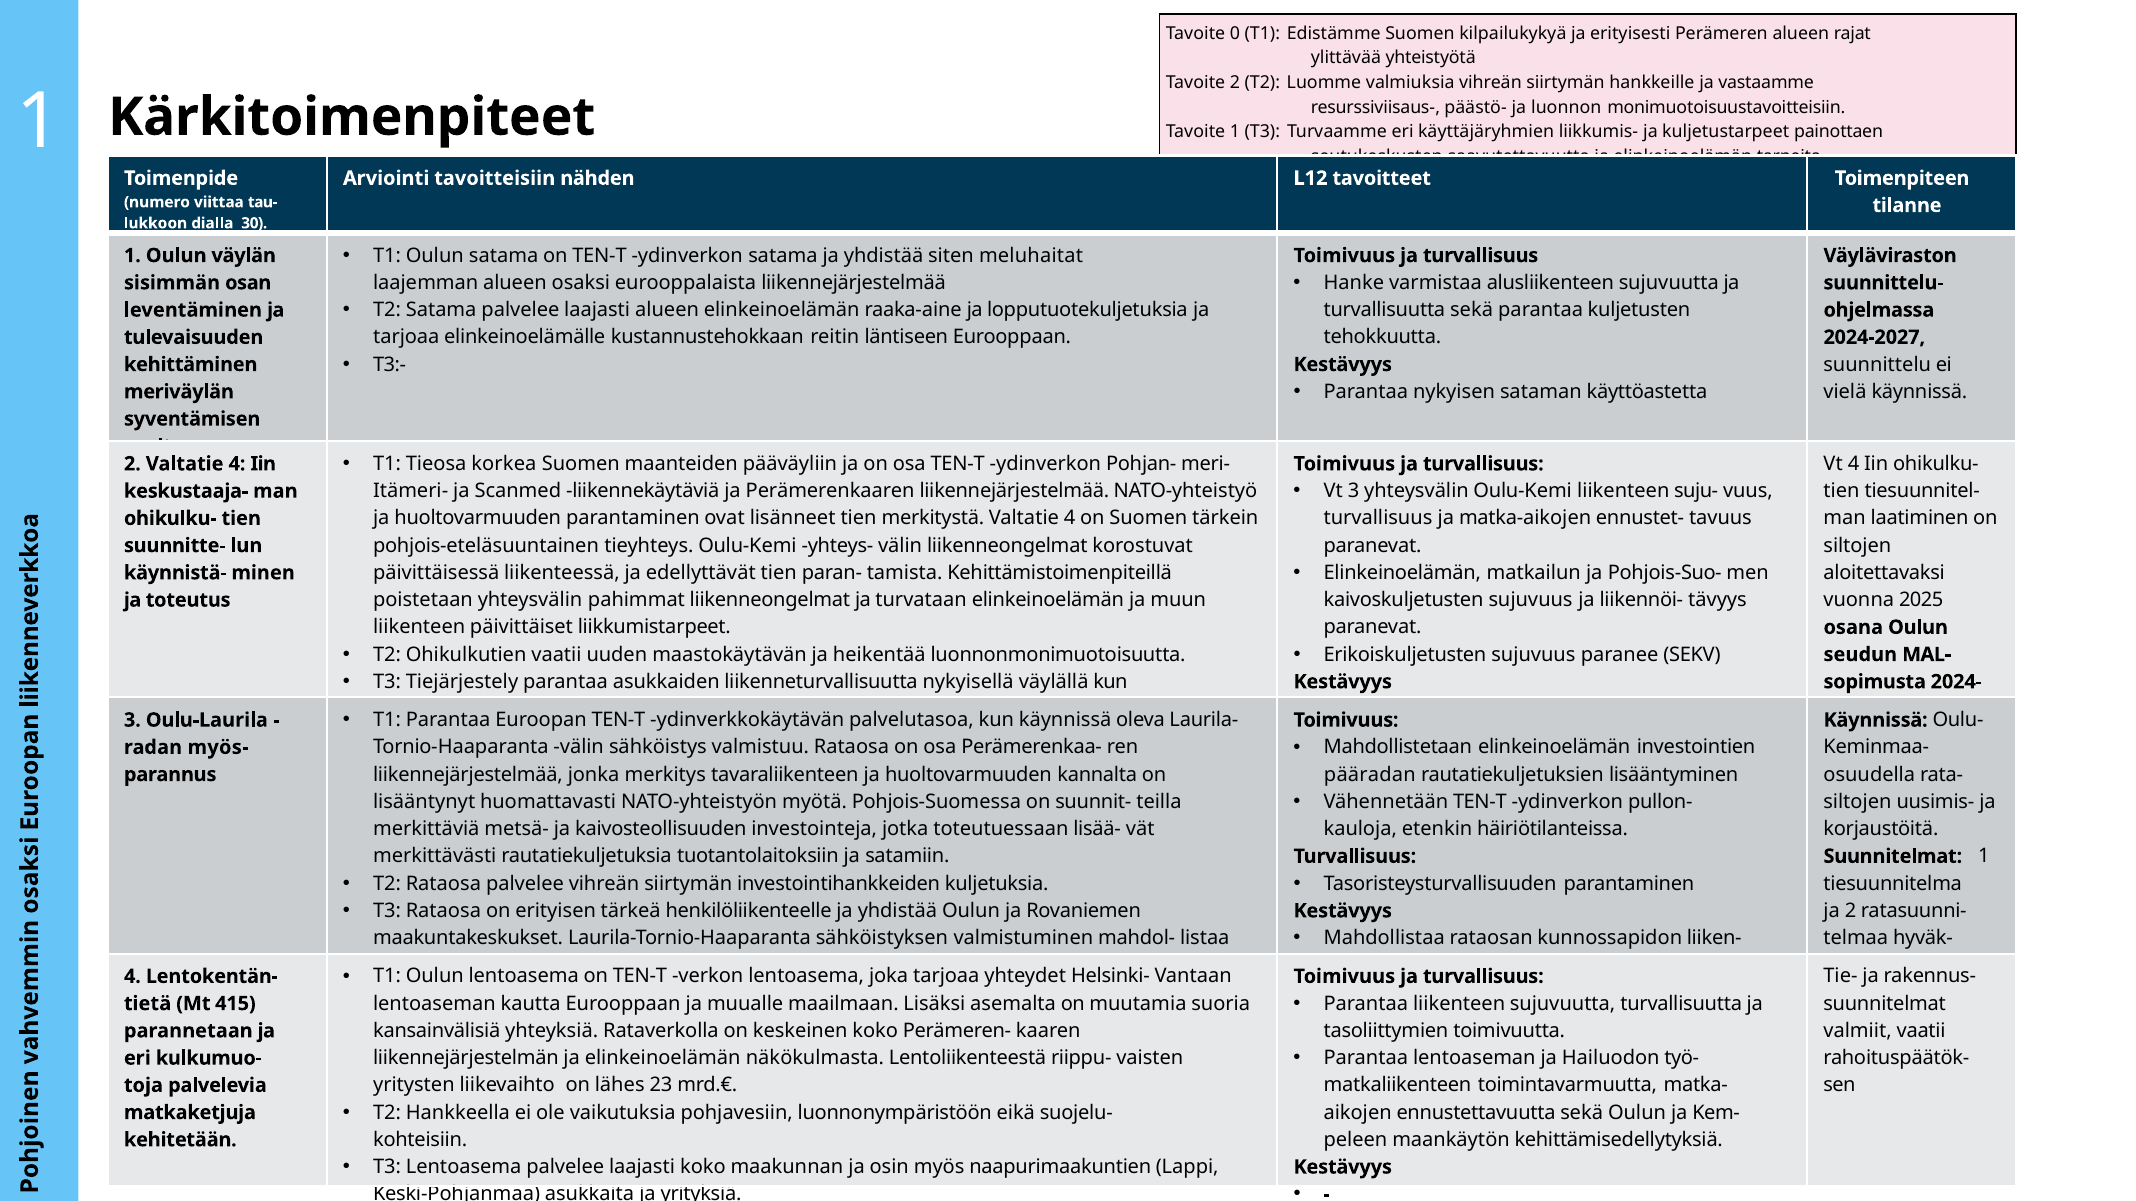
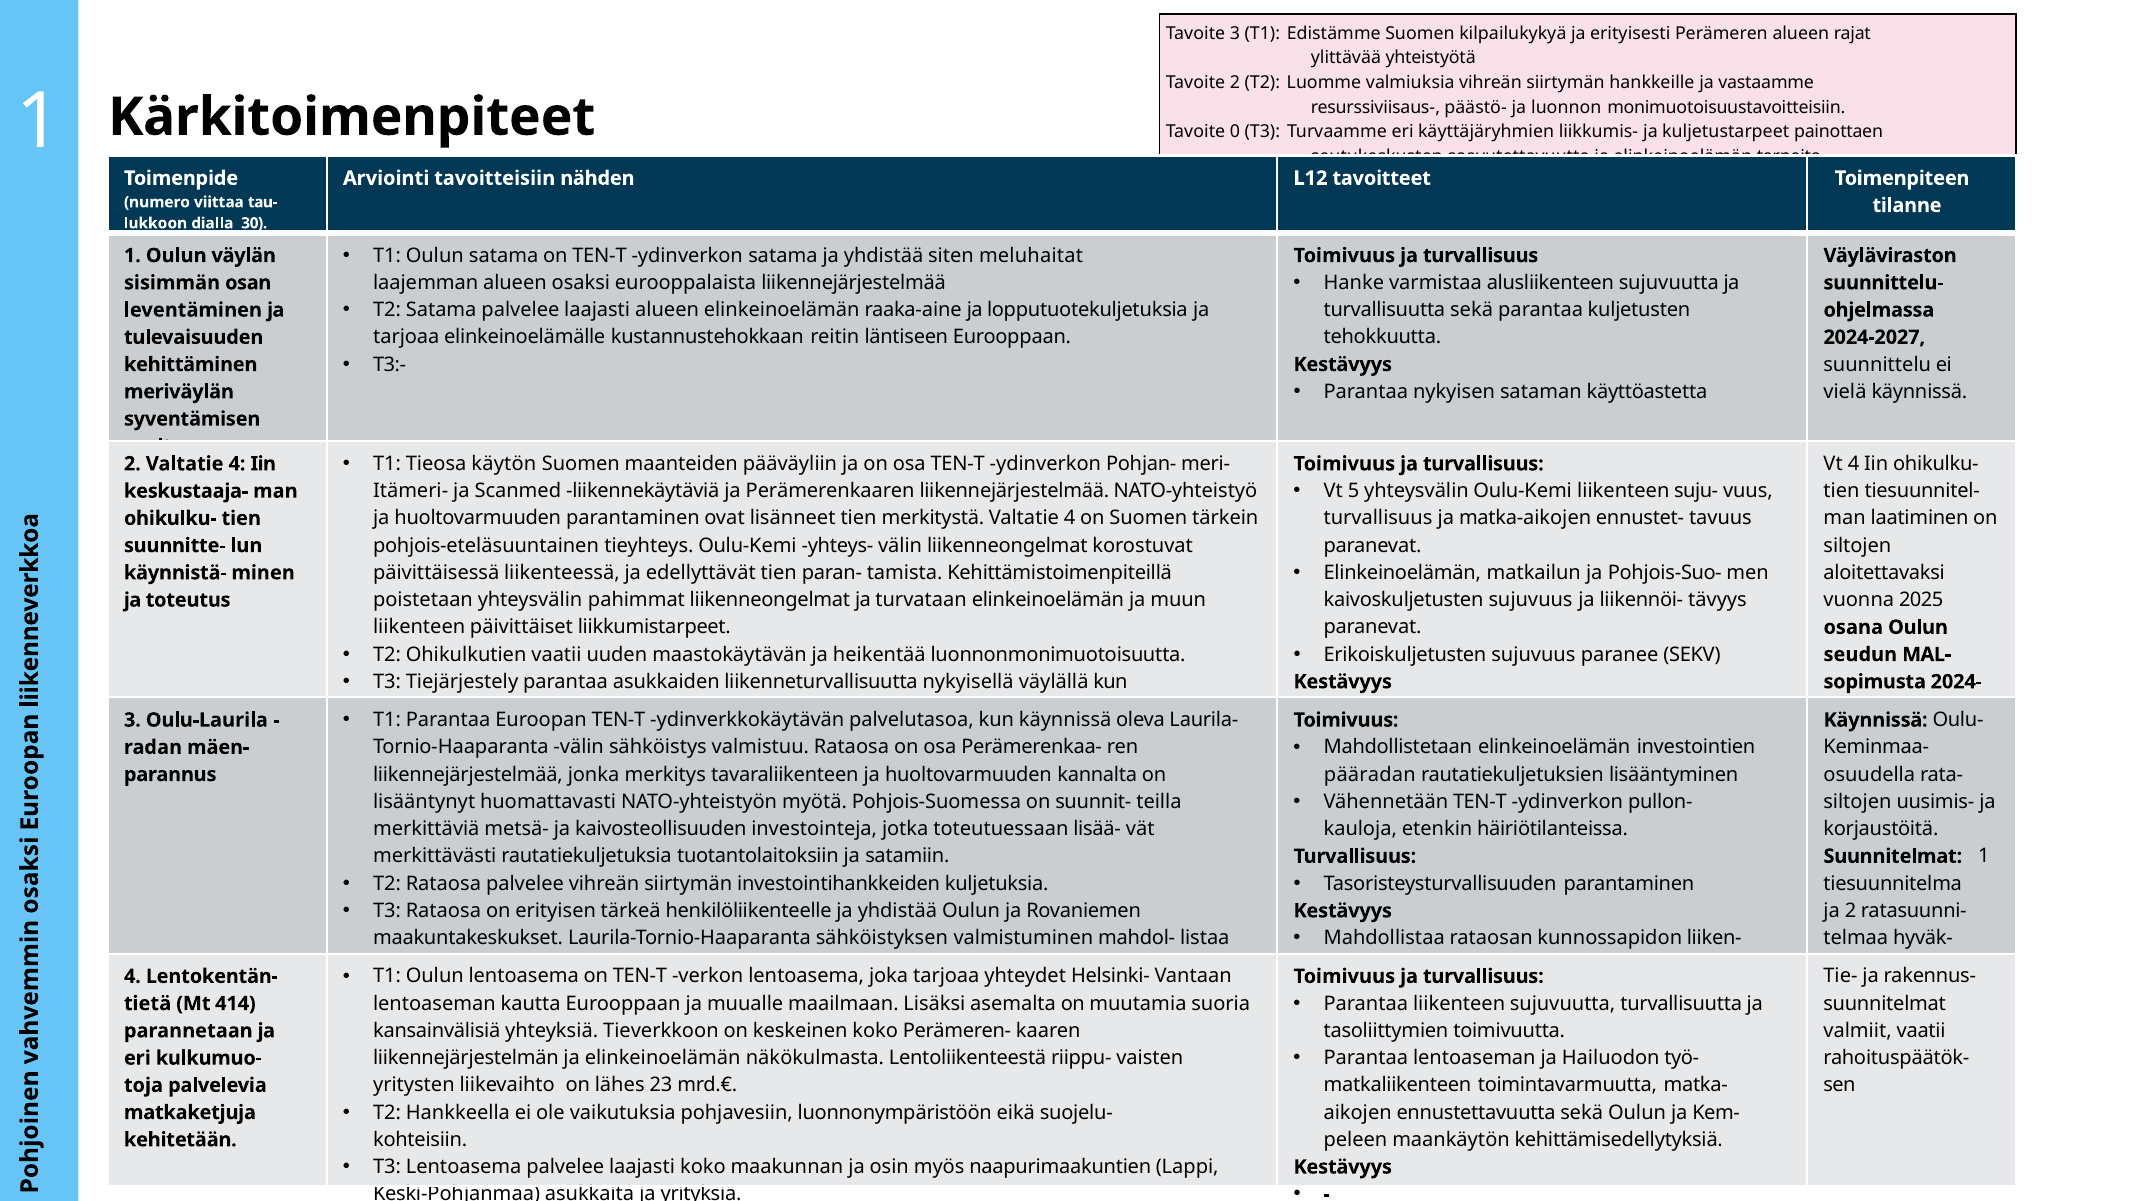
Tavoite 0: 0 -> 3
Tavoite 1: 1 -> 0
korkea: korkea -> käytön
Vt 3: 3 -> 5
myös-: myös- -> mäen-
415: 415 -> 414
Rataverkolla: Rataverkolla -> Tieverkkoon
